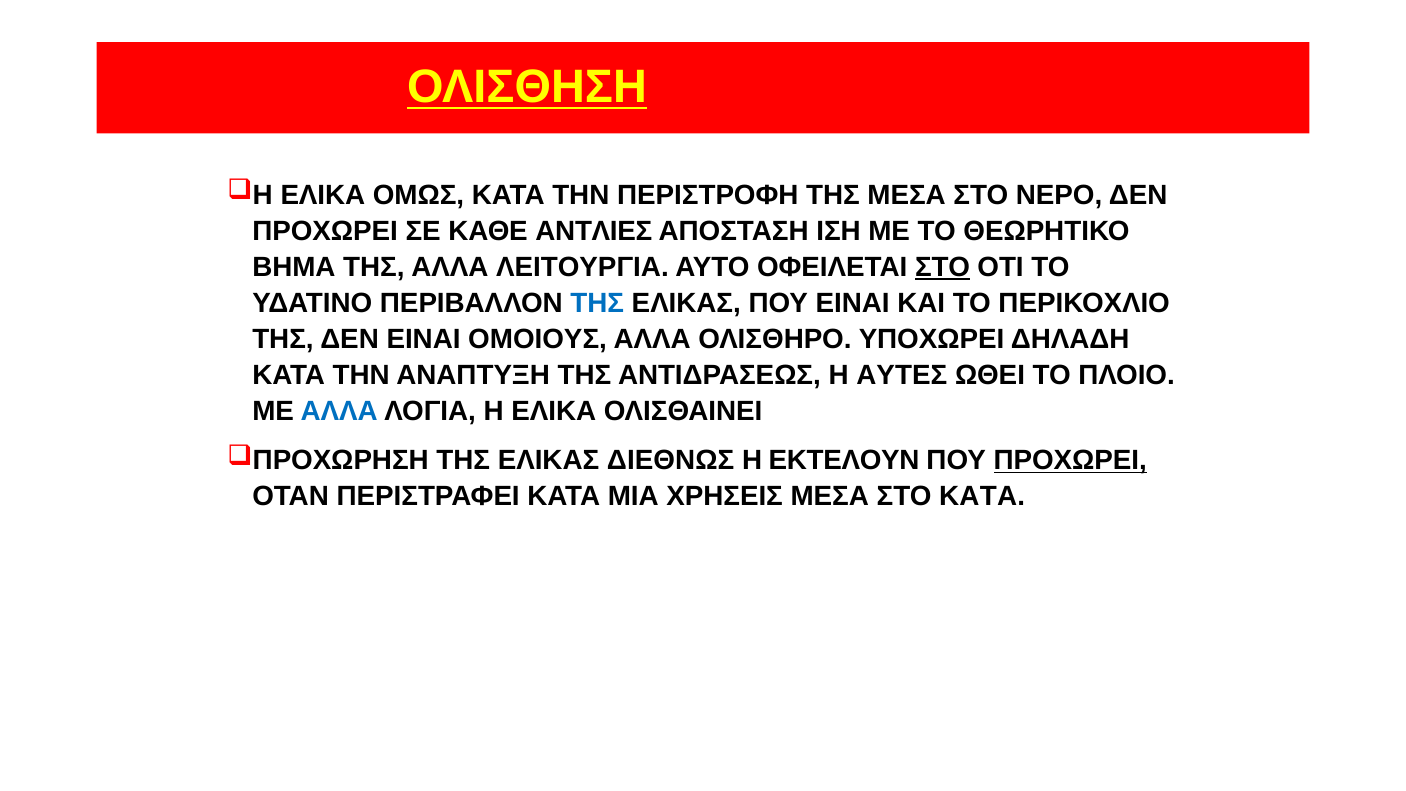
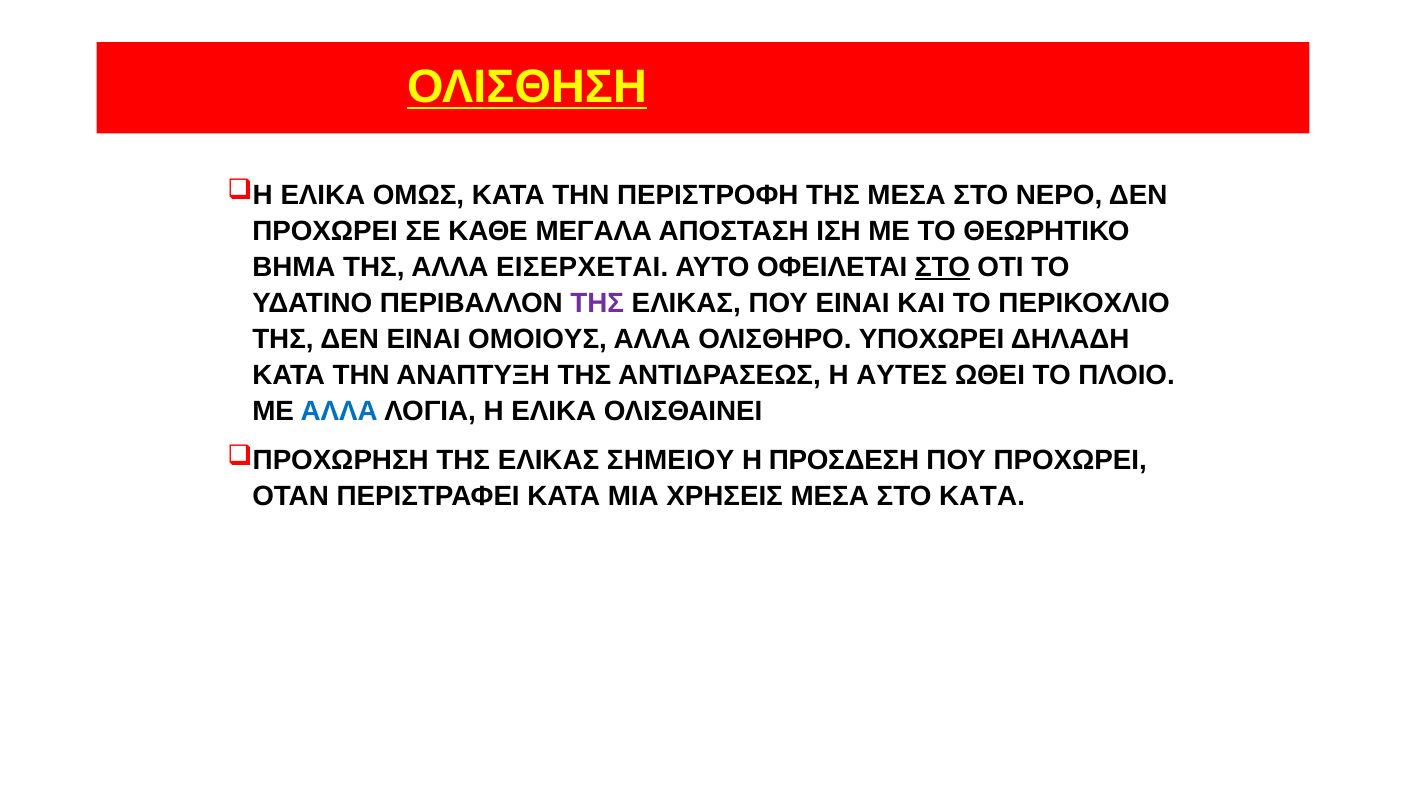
ΑΝΤΛΙΕΣ: ΑΝΤΛΙΕΣ -> ΜΕΓΑΛΑ
ΛΕΙΤΟΥΡΓΙΑ: ΛΕΙΤΟΥΡΓΙΑ -> ΕΙΣΕΡΧΕΤΑΙ
ΤΗΣ at (597, 303) colour: blue -> purple
ΔΙΕΘΝΩΣ: ΔΙΕΘΝΩΣ -> ΣΗΜΕΙΟY
ΕΚΤΕΛΟΥΝ: ΕΚΤΕΛΟΥΝ -> ΠΡΟΣΔΕΣΗ
ΠΡΟΧΩΡΕΙ at (1070, 460) underline: present -> none
